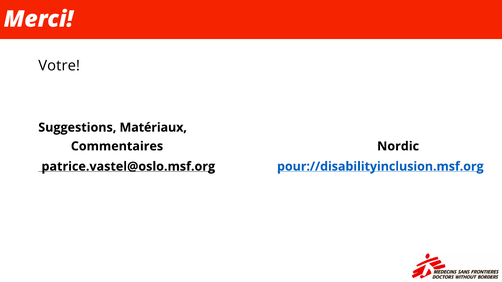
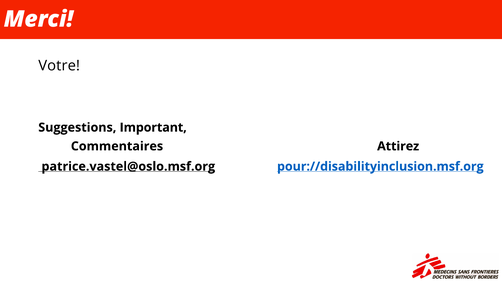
Matériaux: Matériaux -> Important
Nordic: Nordic -> Attirez
